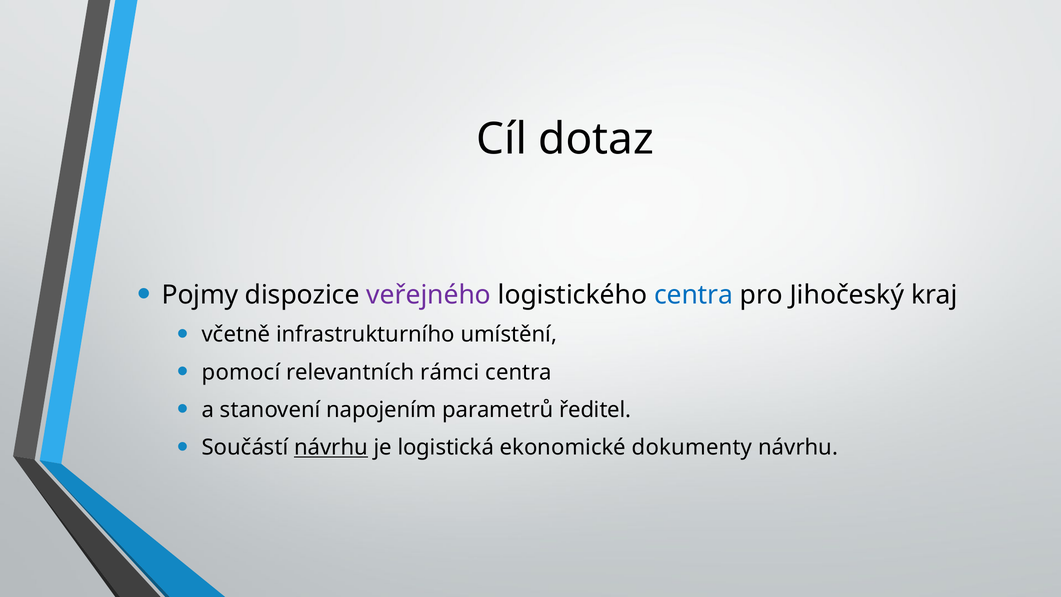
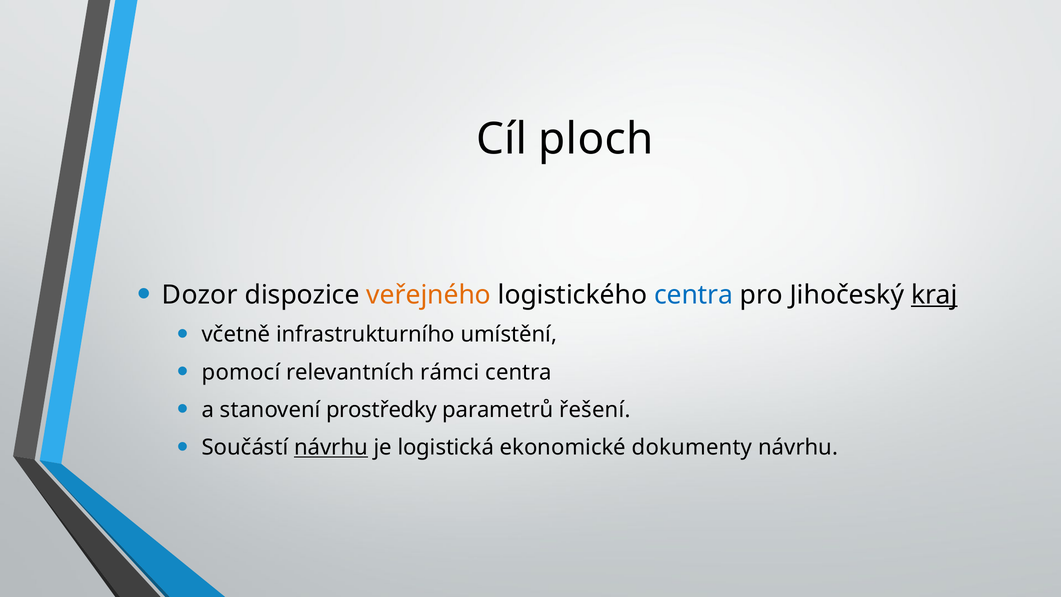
dotaz: dotaz -> ploch
Pojmy: Pojmy -> Dozor
veřejného colour: purple -> orange
kraj underline: none -> present
napojením: napojením -> prostředky
ředitel: ředitel -> řešení
